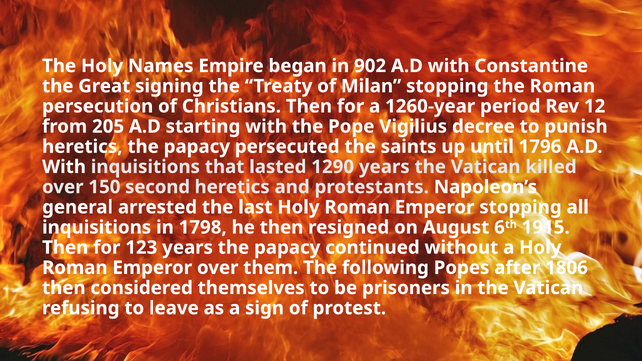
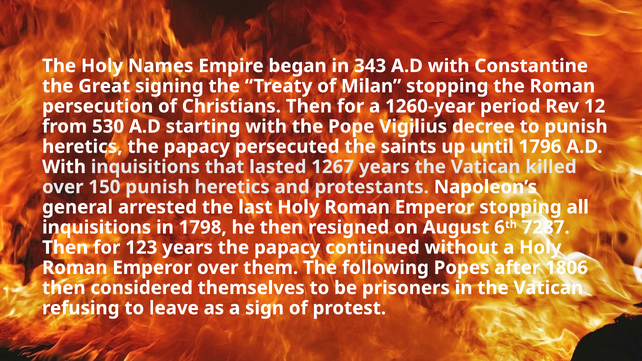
902: 902 -> 343
205: 205 -> 530
1290: 1290 -> 1267
150 second: second -> punish
1915: 1915 -> 7287
